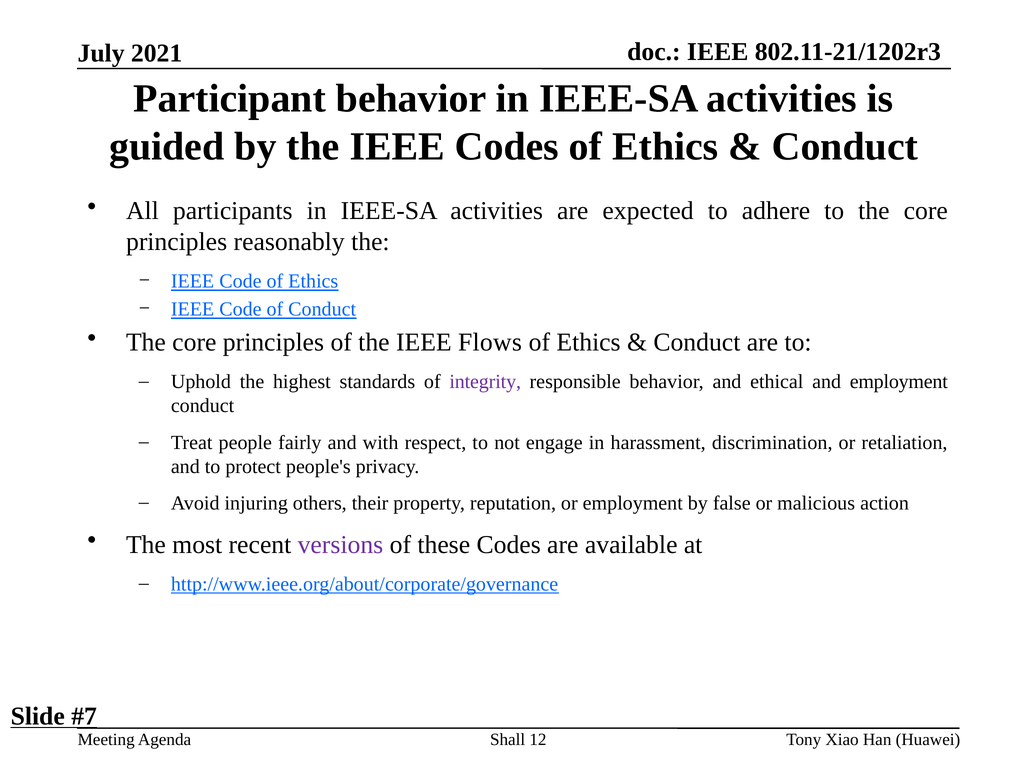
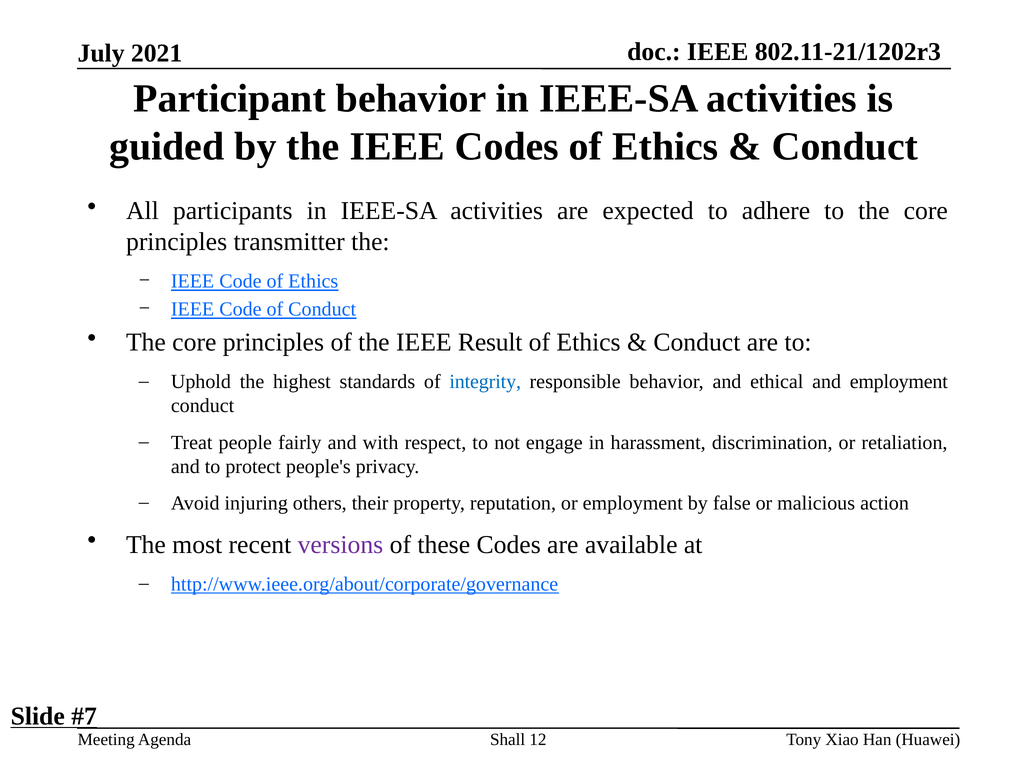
reasonably: reasonably -> transmitter
Flows: Flows -> Result
integrity colour: purple -> blue
